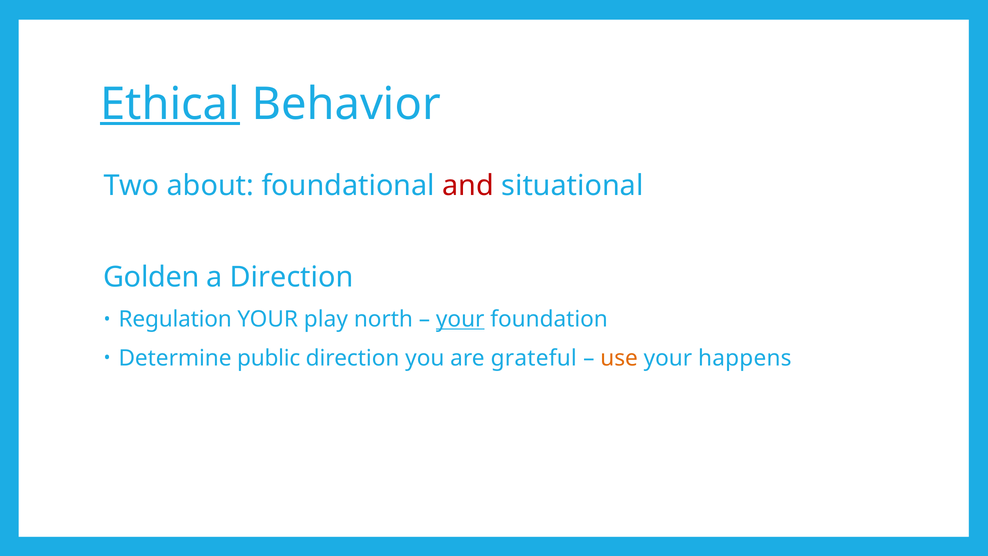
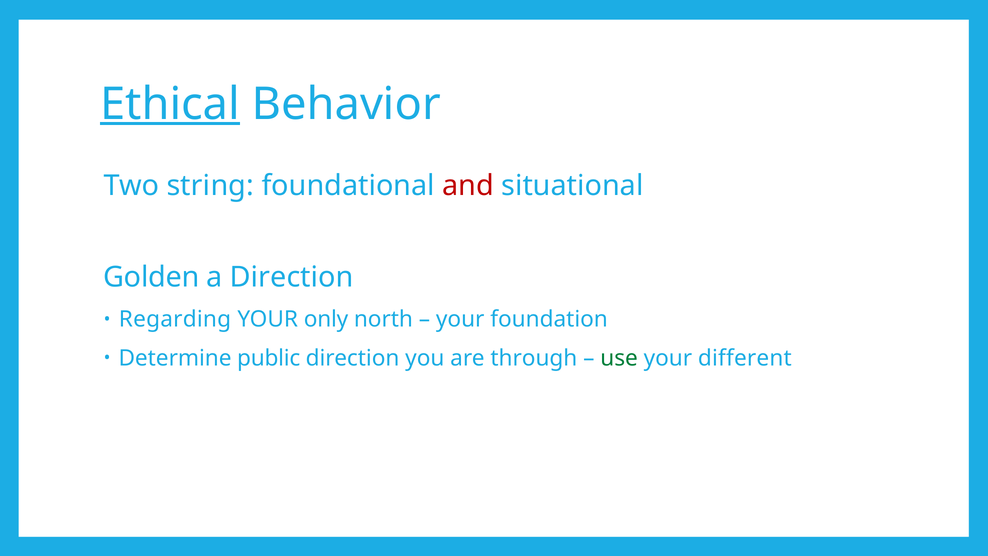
about: about -> string
Regulation: Regulation -> Regarding
play: play -> only
your at (460, 319) underline: present -> none
grateful: grateful -> through
use colour: orange -> green
happens: happens -> different
